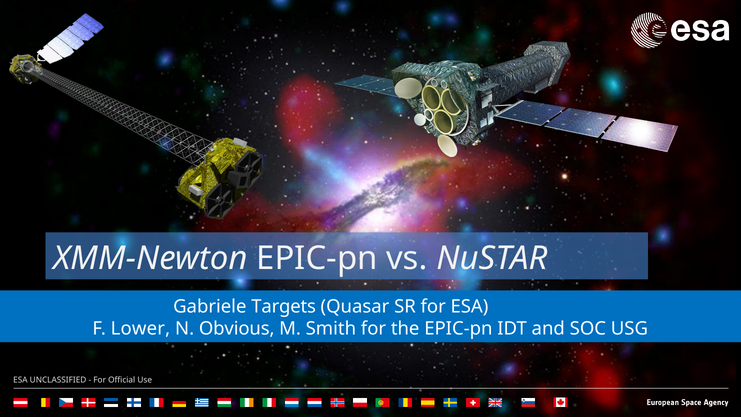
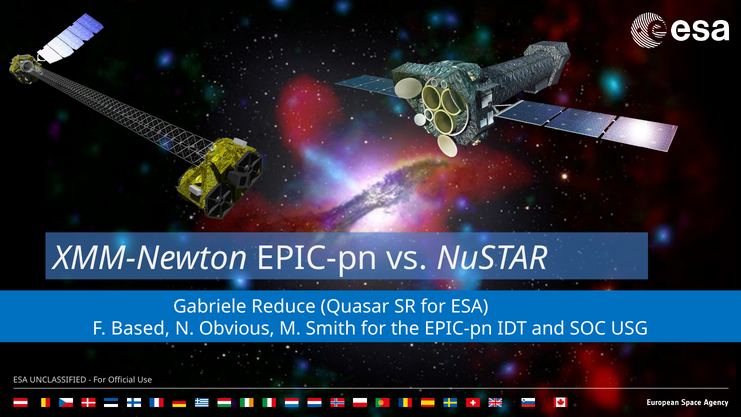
Targets: Targets -> Reduce
Lower: Lower -> Based
